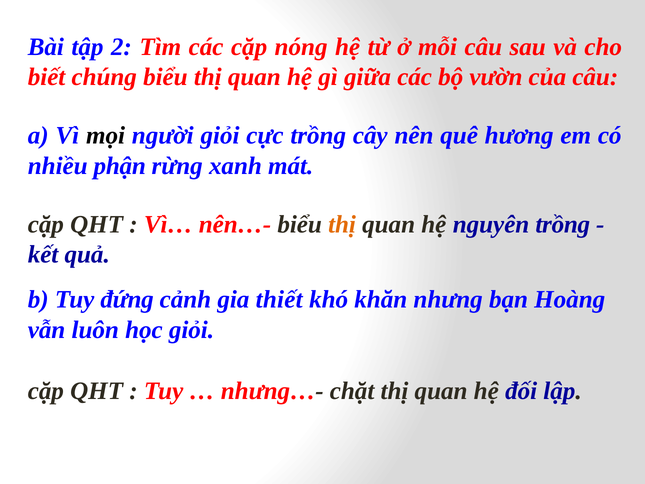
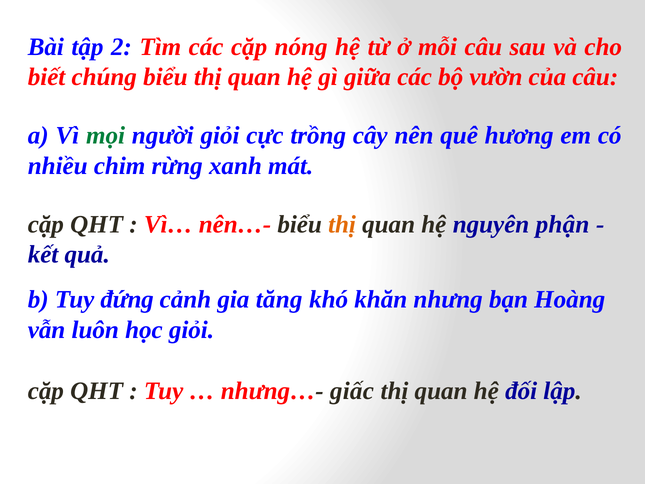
mọi colour: black -> green
phận: phận -> chim
nguyên trồng: trồng -> phận
thiết: thiết -> tăng
chặt: chặt -> giấc
